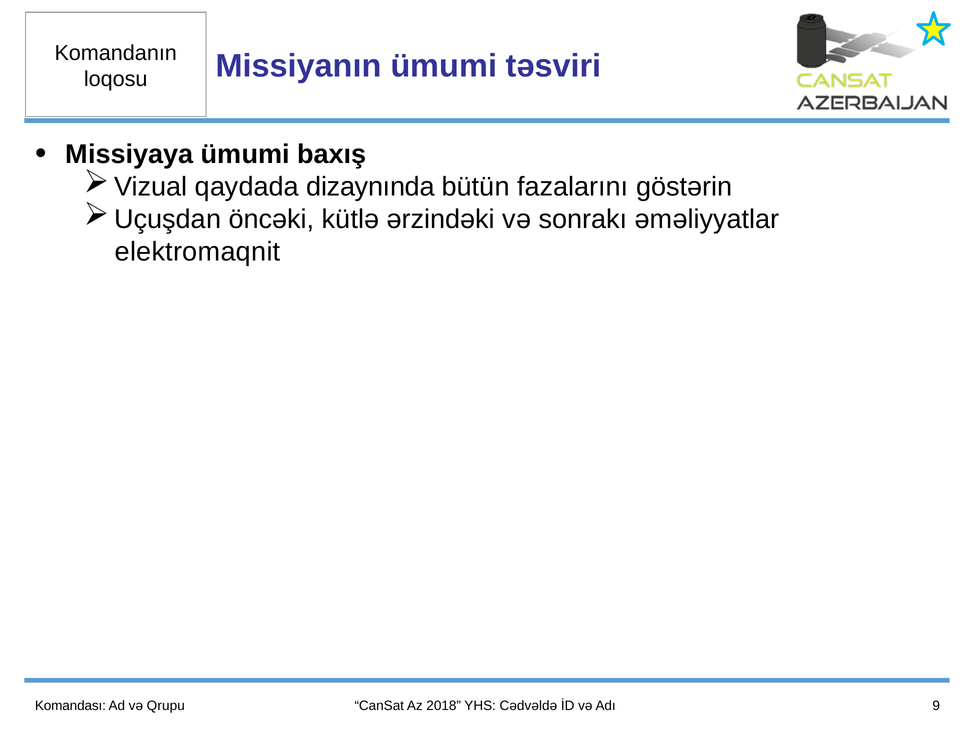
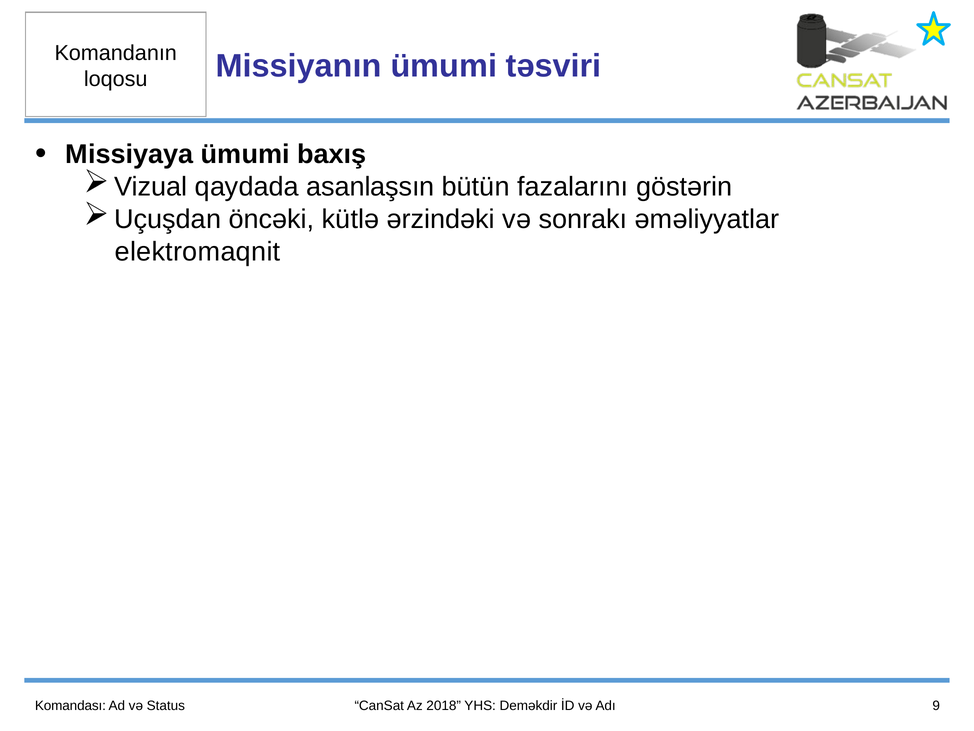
dizaynında: dizaynında -> asanlaşsın
Qrupu: Qrupu -> Status
Cədvəldə: Cədvəldə -> Deməkdir
